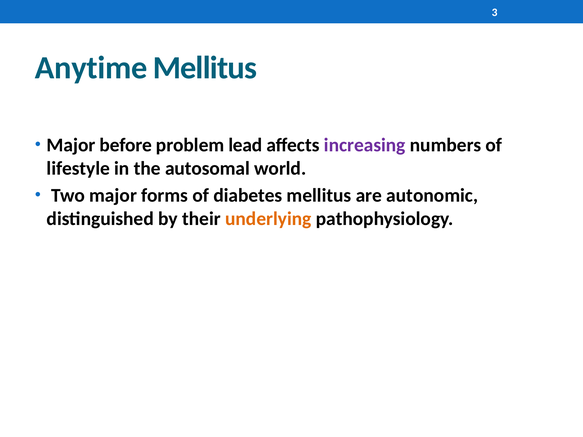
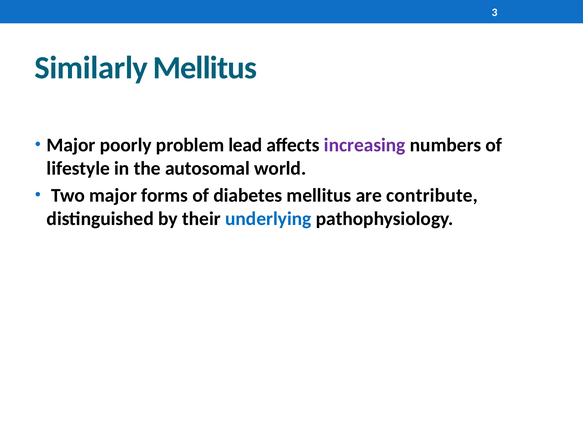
Anytime: Anytime -> Similarly
before: before -> poorly
autonomic: autonomic -> contribute
underlying colour: orange -> blue
